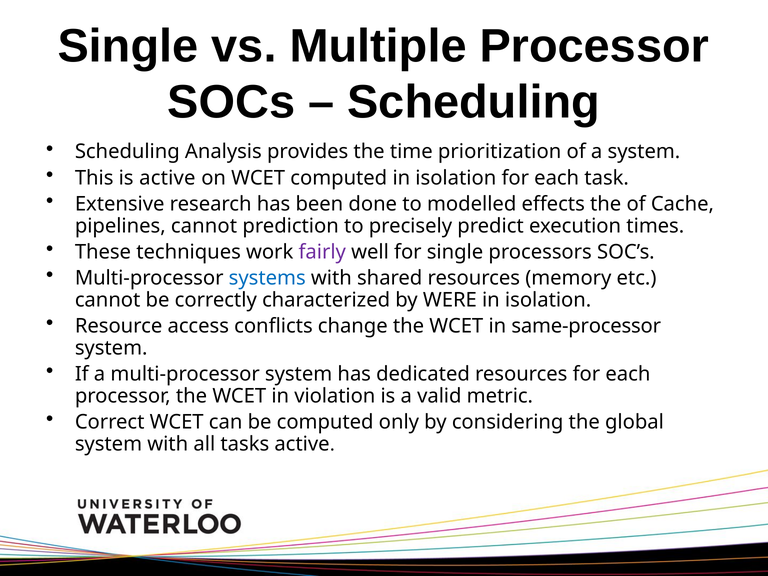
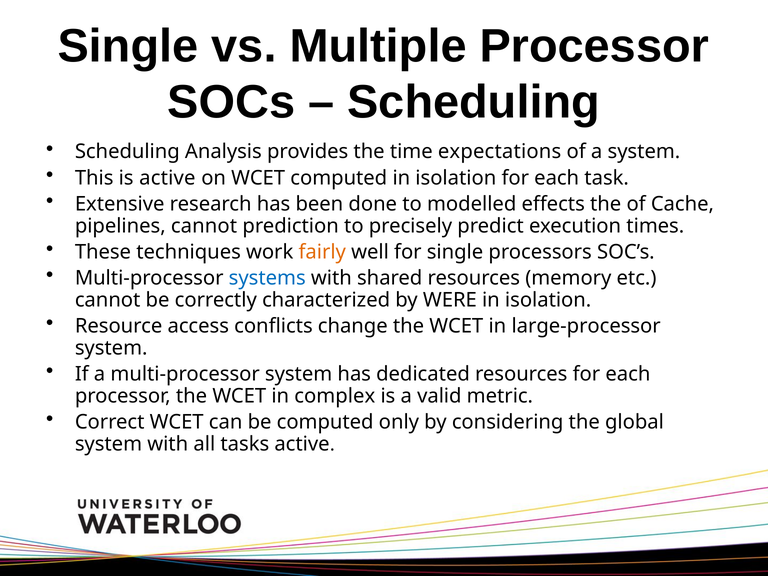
prioritization: prioritization -> expectations
fairly colour: purple -> orange
same-processor: same-processor -> large-processor
violation: violation -> complex
